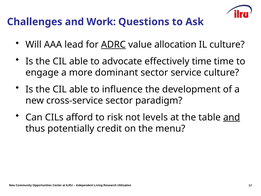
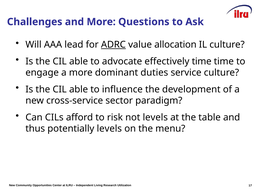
and Work: Work -> More
dominant sector: sector -> duties
and at (232, 117) underline: present -> none
potentially credit: credit -> levels
